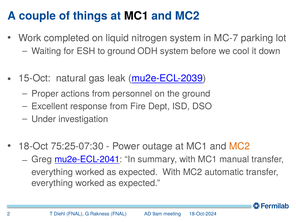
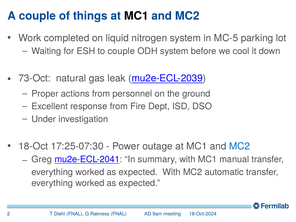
MC-7: MC-7 -> MC-5
to ground: ground -> couple
15-Oct: 15-Oct -> 73-Oct
75:25-07:30: 75:25-07:30 -> 17:25-07:30
MC2 at (239, 146) colour: orange -> blue
